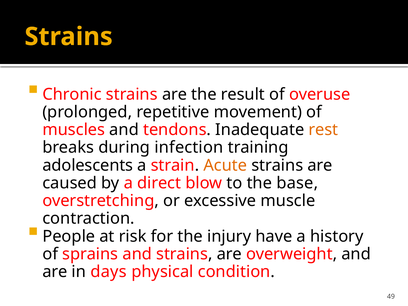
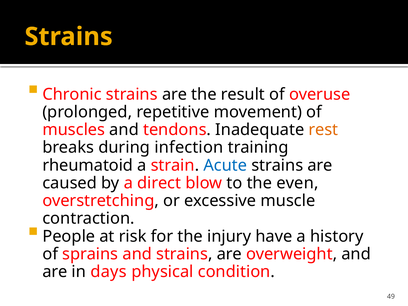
adolescents: adolescents -> rheumatoid
Acute colour: orange -> blue
base: base -> even
